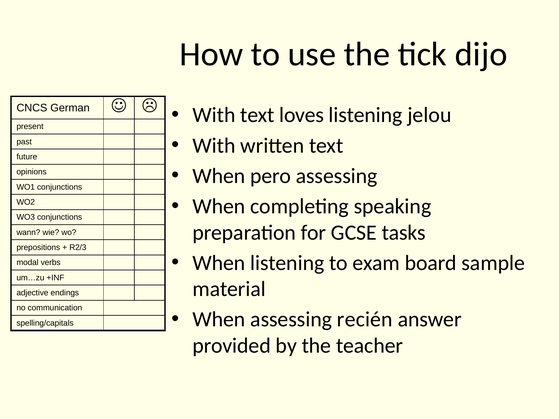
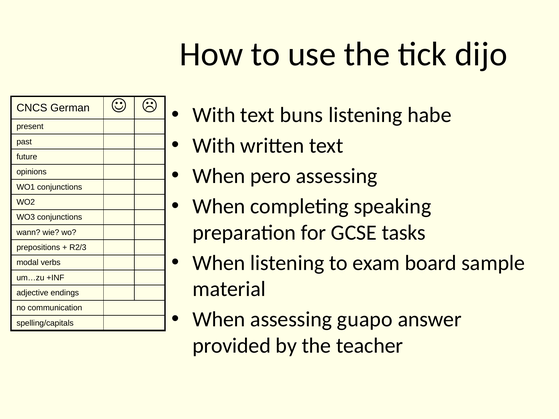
loves: loves -> buns
jelou: jelou -> habe
recién: recién -> guapo
